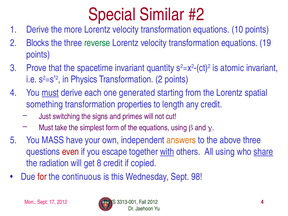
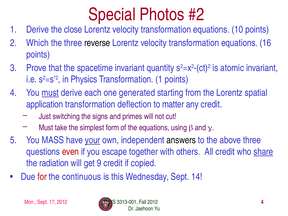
Similar: Similar -> Photos
more: more -> close
Blocks: Blocks -> Which
reverse colour: green -> black
19: 19 -> 16
Transformation 2: 2 -> 1
something: something -> application
properties: properties -> deflection
length: length -> matter
your underline: none -> present
answers colour: orange -> black
with underline: present -> none
All using: using -> credit
8: 8 -> 9
98: 98 -> 14
